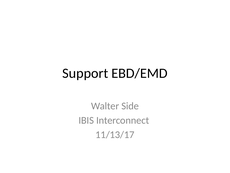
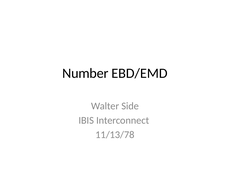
Support: Support -> Number
11/13/17: 11/13/17 -> 11/13/78
